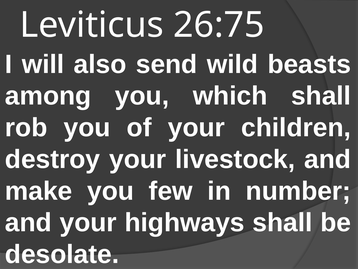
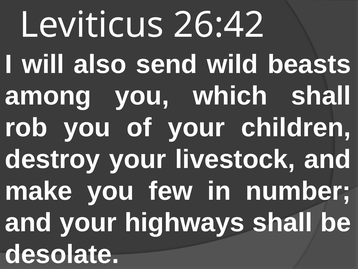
26:75: 26:75 -> 26:42
